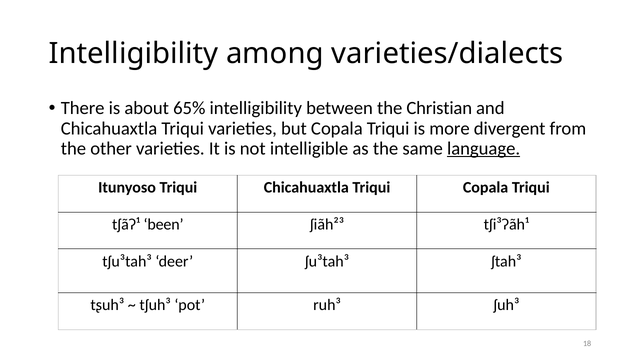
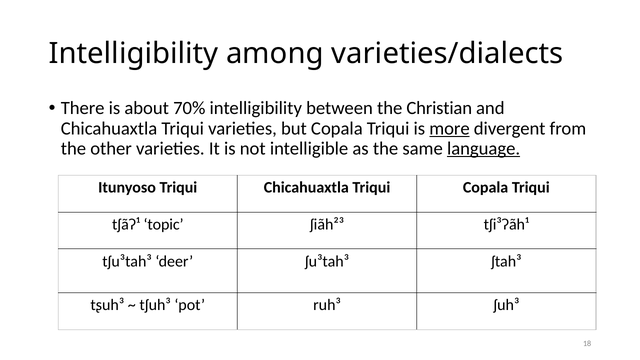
65%: 65% -> 70%
more underline: none -> present
been: been -> topic
